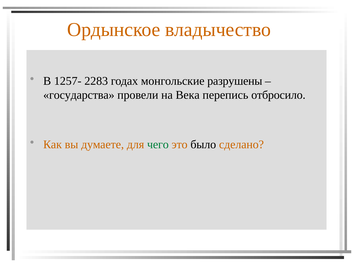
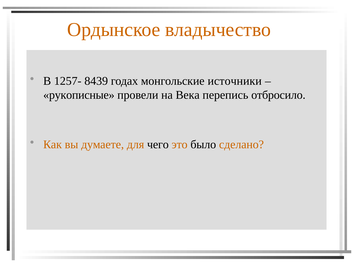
2283: 2283 -> 8439
разрушены: разрушены -> источники
государства: государства -> рукописные
чего colour: green -> black
